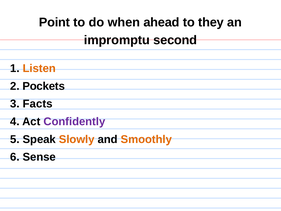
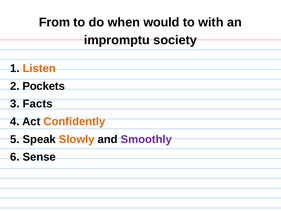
Point: Point -> From
ahead: ahead -> would
they: they -> with
second: second -> society
Confidently colour: purple -> orange
Smoothly colour: orange -> purple
